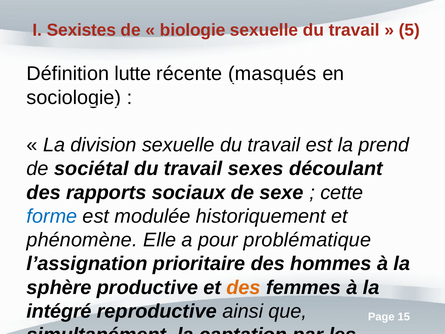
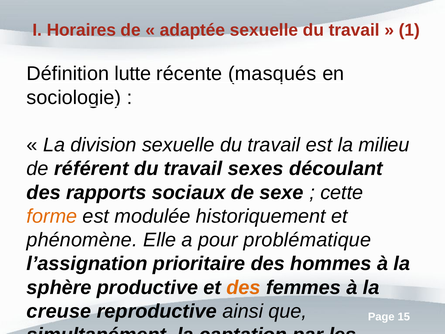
Sexistes: Sexistes -> Horaires
biologie: biologie -> adaptée
5: 5 -> 1
prend: prend -> milieu
sociétal: sociétal -> référent
forme colour: blue -> orange
intégré: intégré -> creuse
